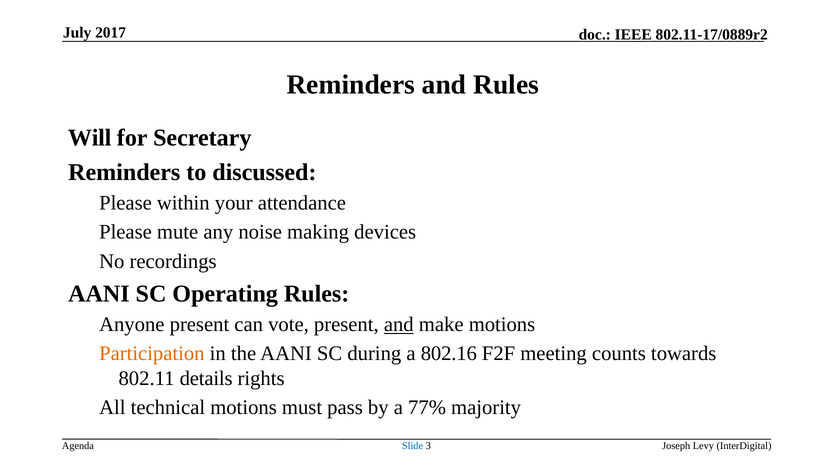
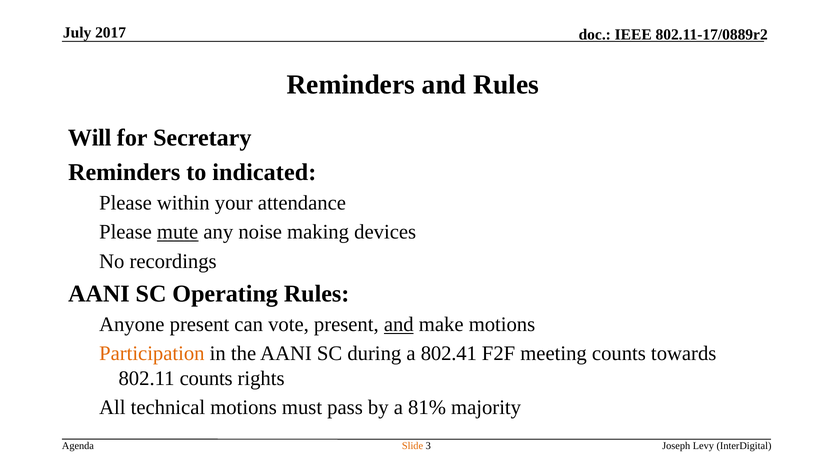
discussed: discussed -> indicated
mute underline: none -> present
802.16: 802.16 -> 802.41
802.11 details: details -> counts
77%: 77% -> 81%
Slide colour: blue -> orange
